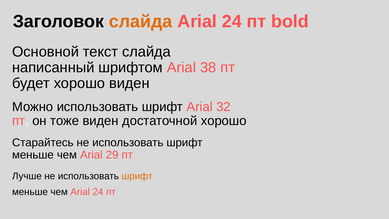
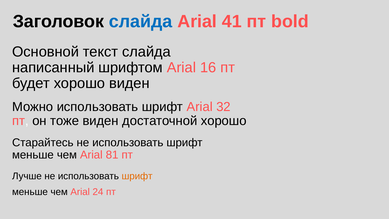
слайда at (141, 21) colour: orange -> blue
24 at (232, 21): 24 -> 41
38: 38 -> 16
29: 29 -> 81
